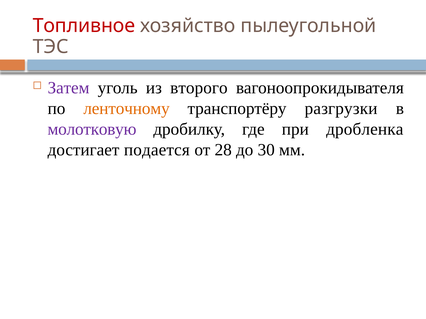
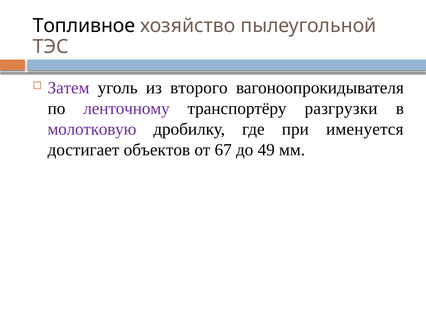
Топливное colour: red -> black
ленточному colour: orange -> purple
дробленка: дробленка -> именуется
подается: подается -> объектов
28: 28 -> 67
30: 30 -> 49
